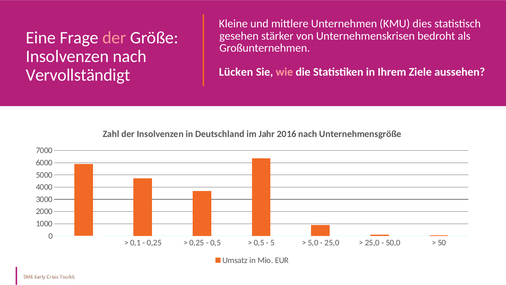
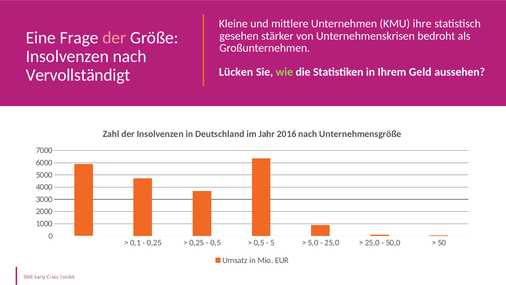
dies: dies -> ihre
wie colour: pink -> light green
Ziele: Ziele -> Geld
